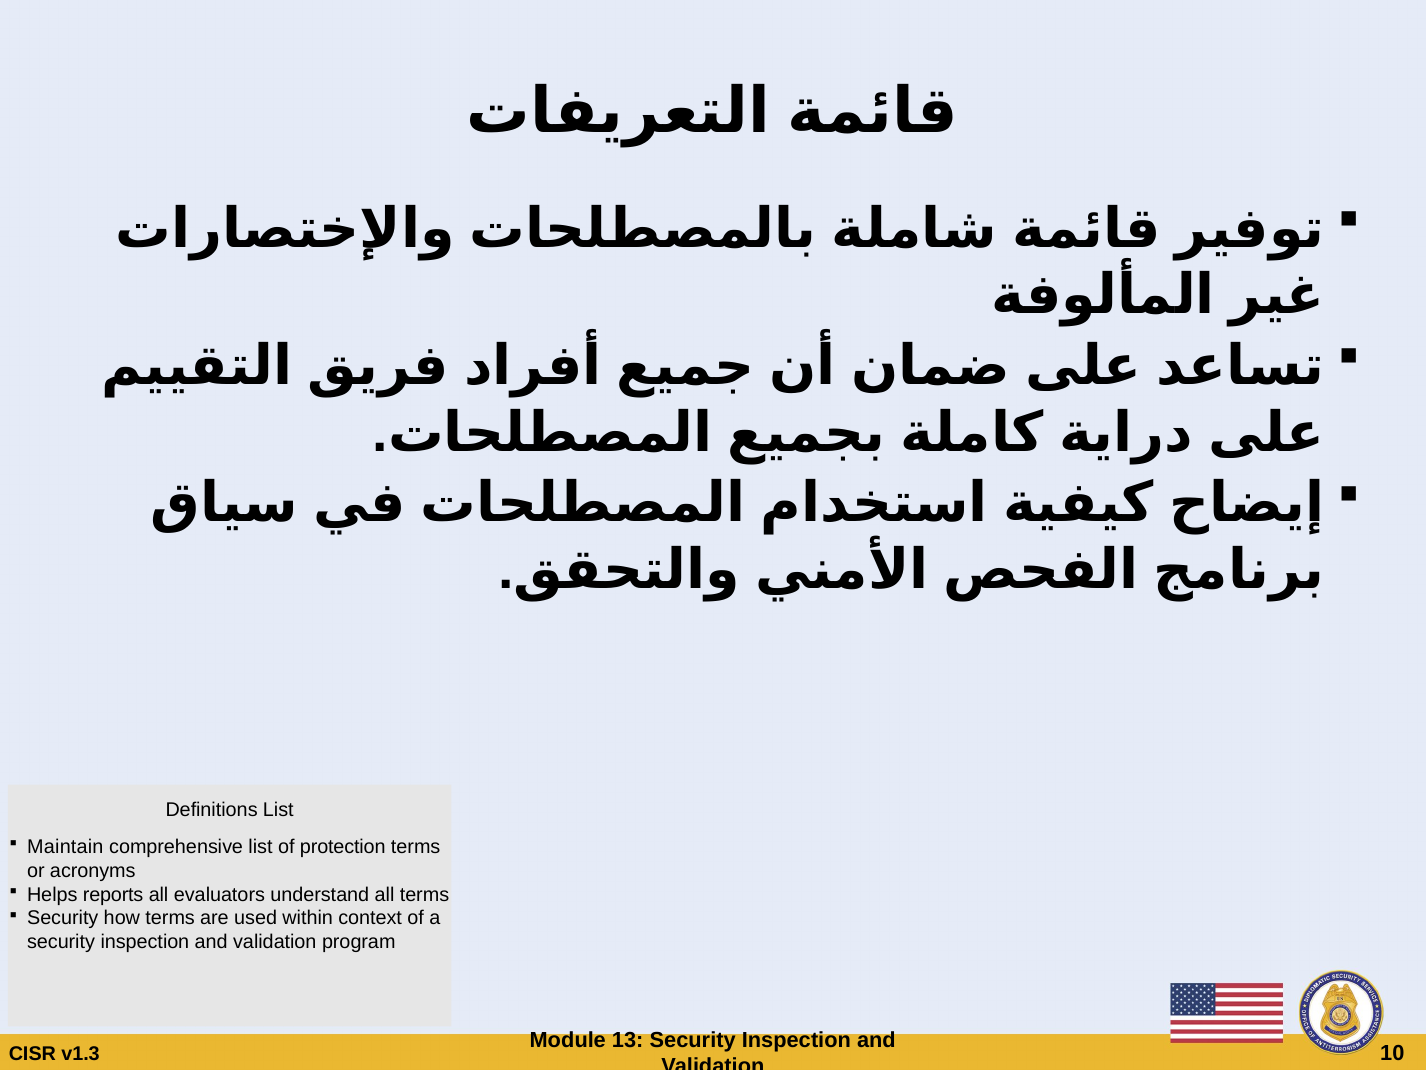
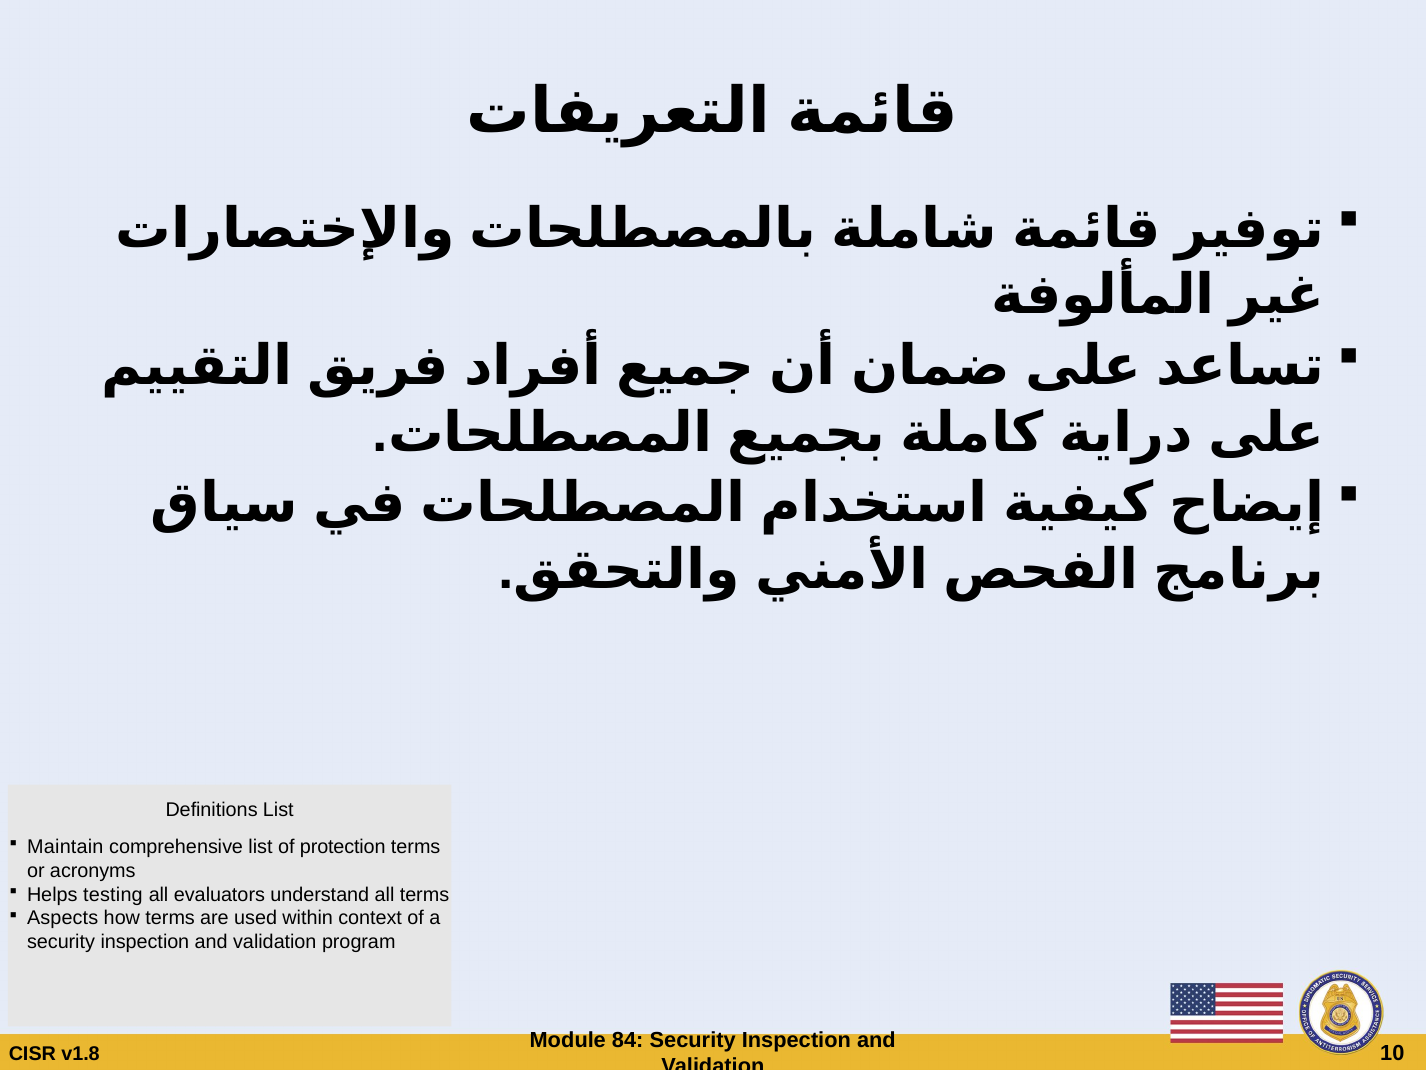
reports: reports -> testing
Security at (63, 918): Security -> Aspects
13: 13 -> 84
v1.3: v1.3 -> v1.8
